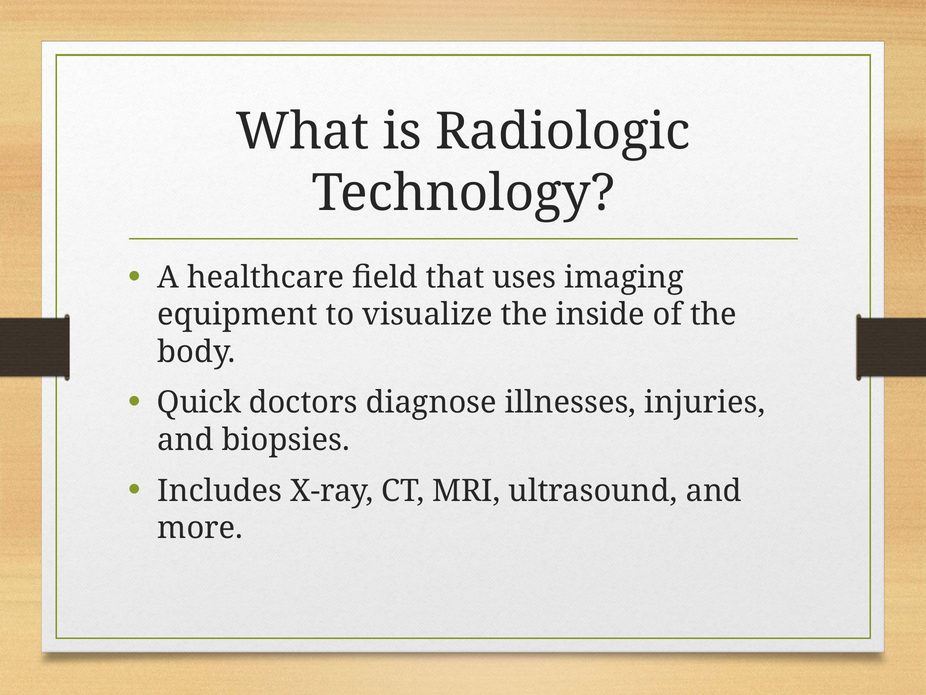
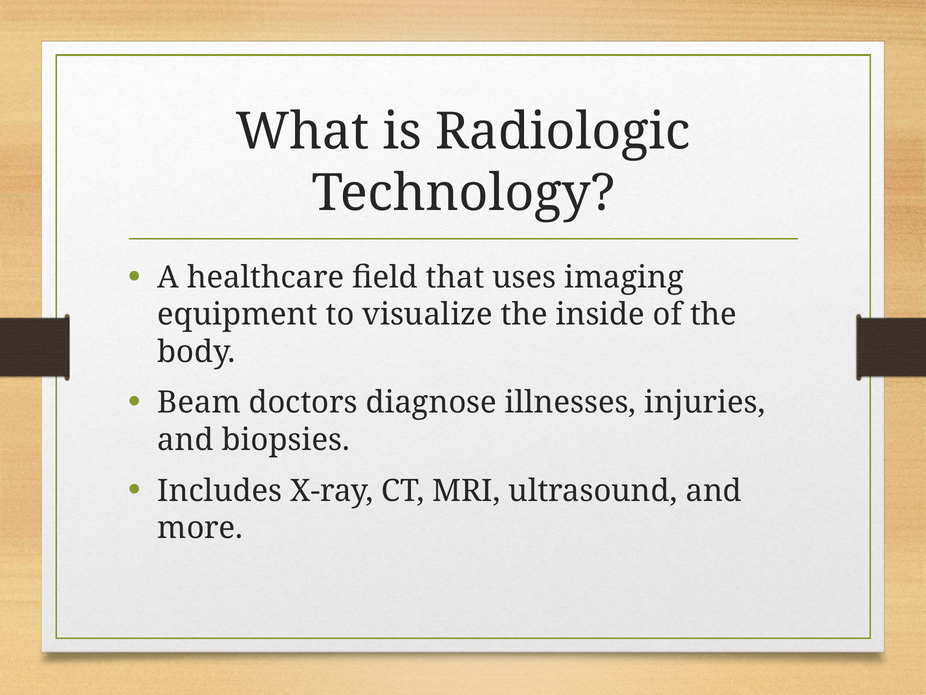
Quick: Quick -> Beam
